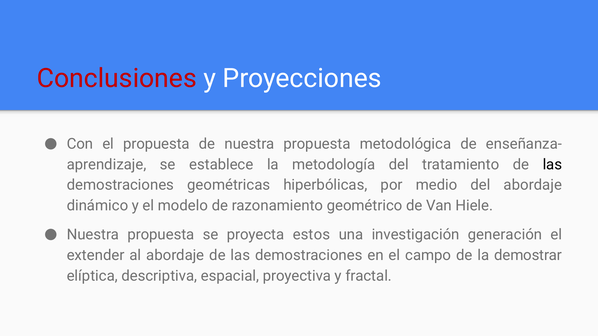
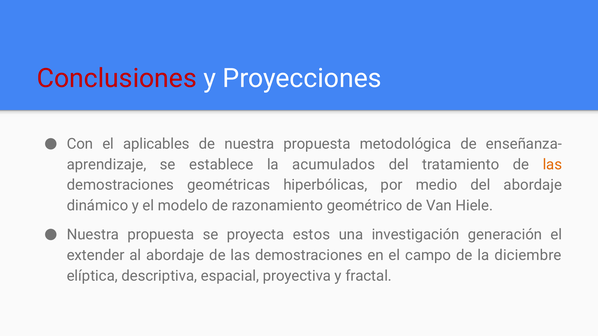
el propuesta: propuesta -> aplicables
metodología: metodología -> acumulados
las at (552, 165) colour: black -> orange
demostrar: demostrar -> diciembre
